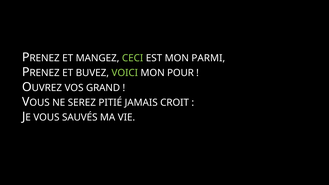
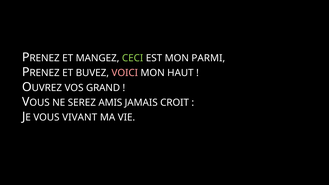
VOICI colour: light green -> pink
POUR: POUR -> HAUT
PITIÉ: PITIÉ -> AMIS
SAUVÉS: SAUVÉS -> VIVANT
